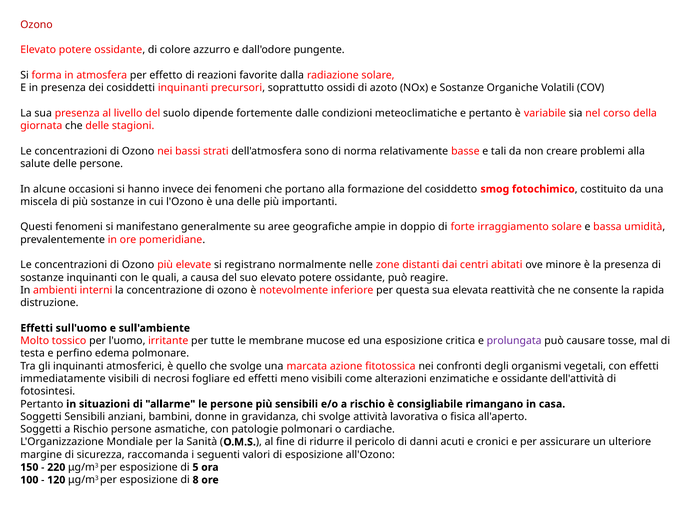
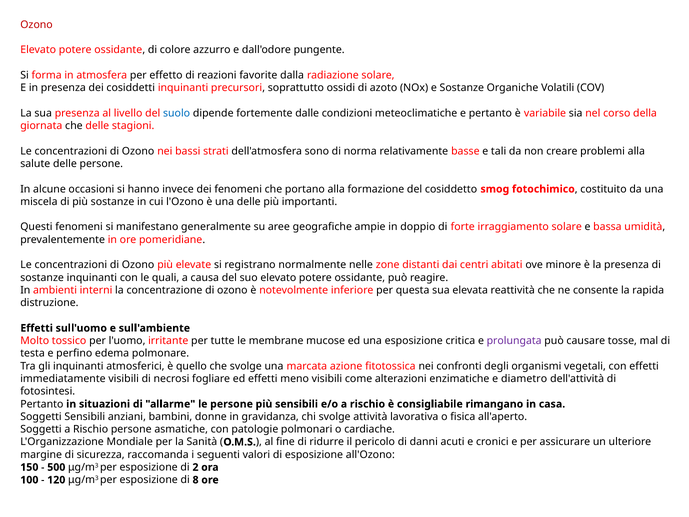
suolo colour: black -> blue
e ossidante: ossidante -> diametro
220: 220 -> 500
5: 5 -> 2
